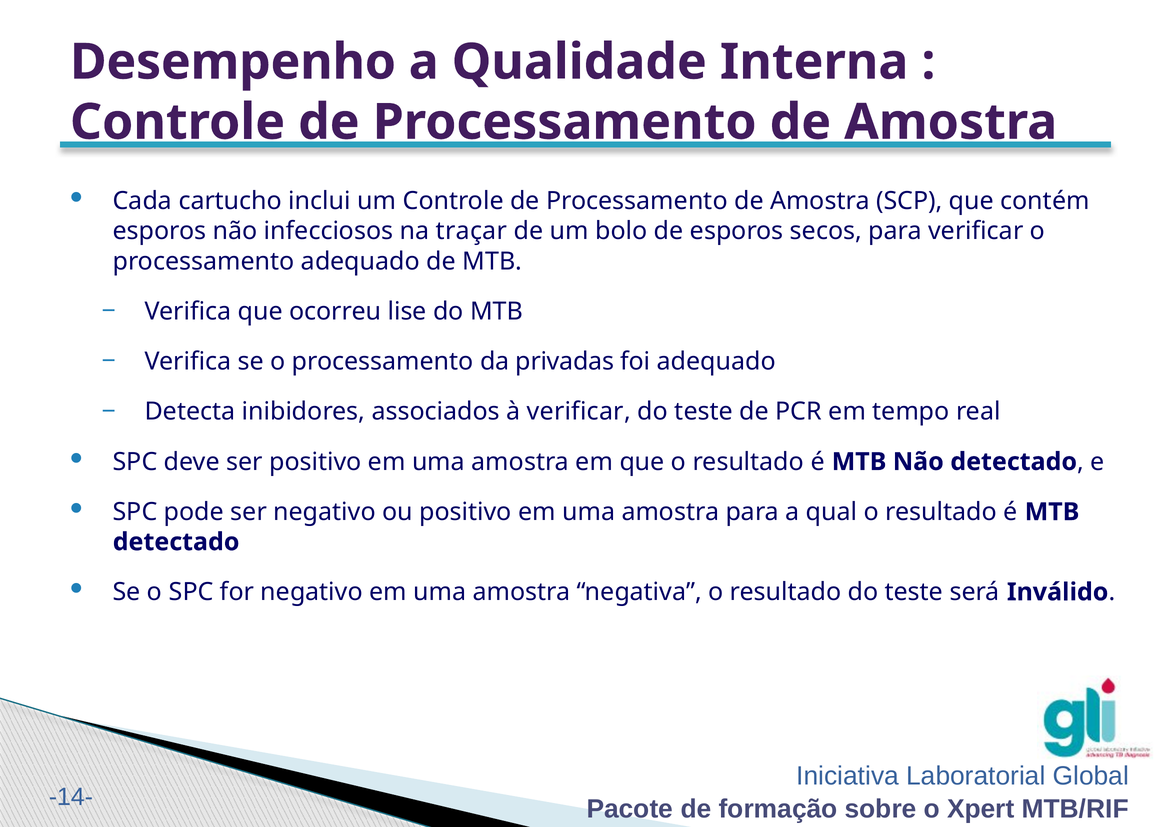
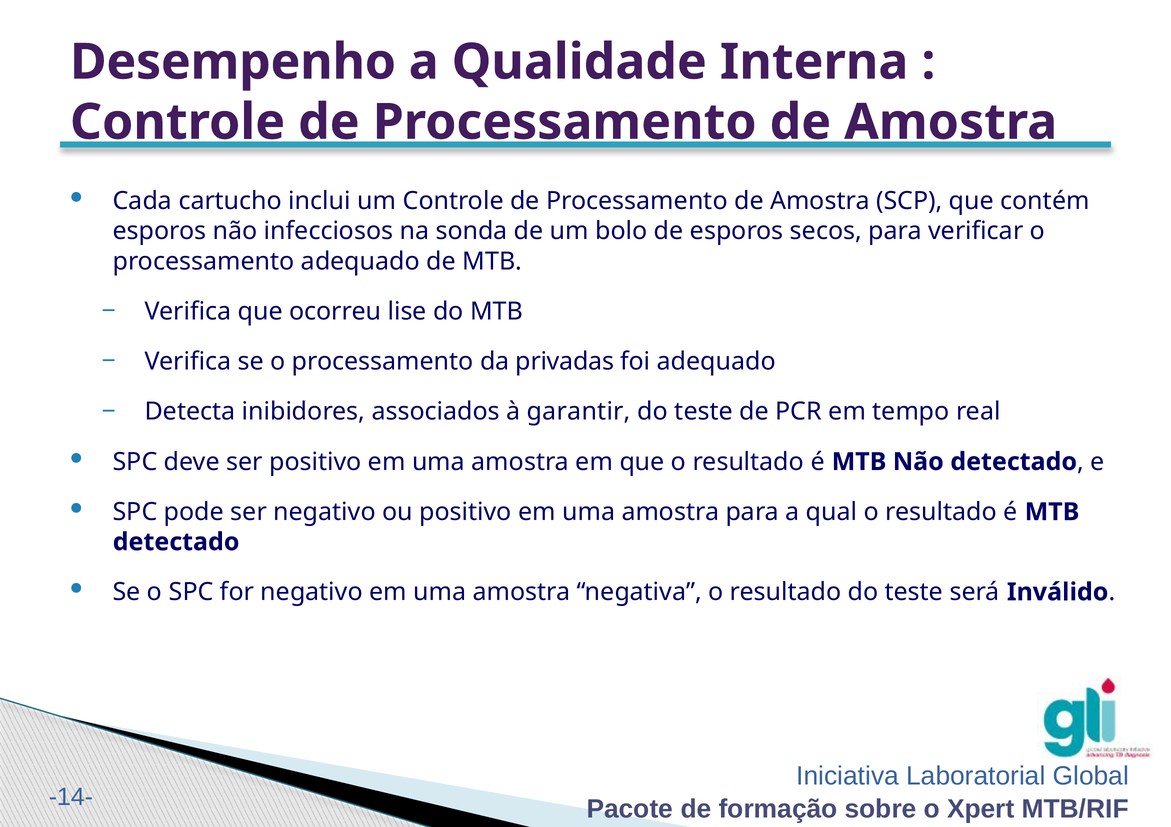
traçar: traçar -> sonda
à verificar: verificar -> garantir
